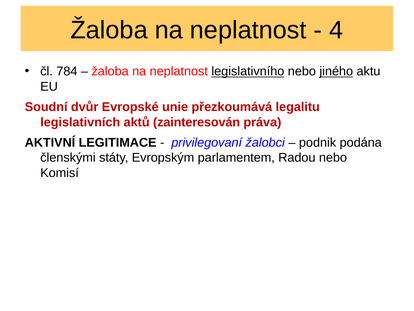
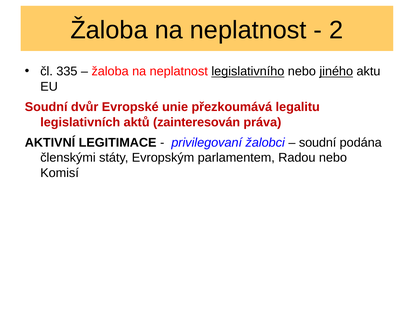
4: 4 -> 2
784: 784 -> 335
podnik at (318, 142): podnik -> soudní
